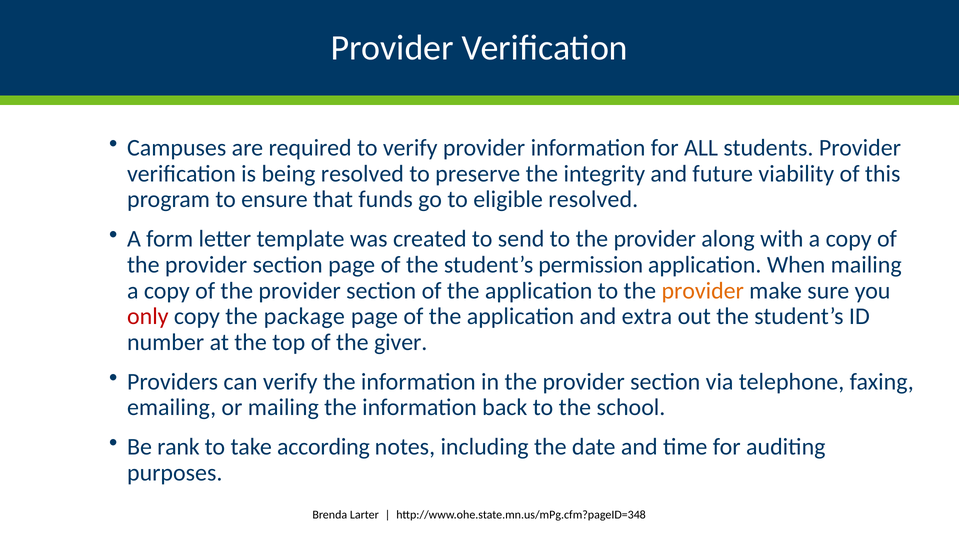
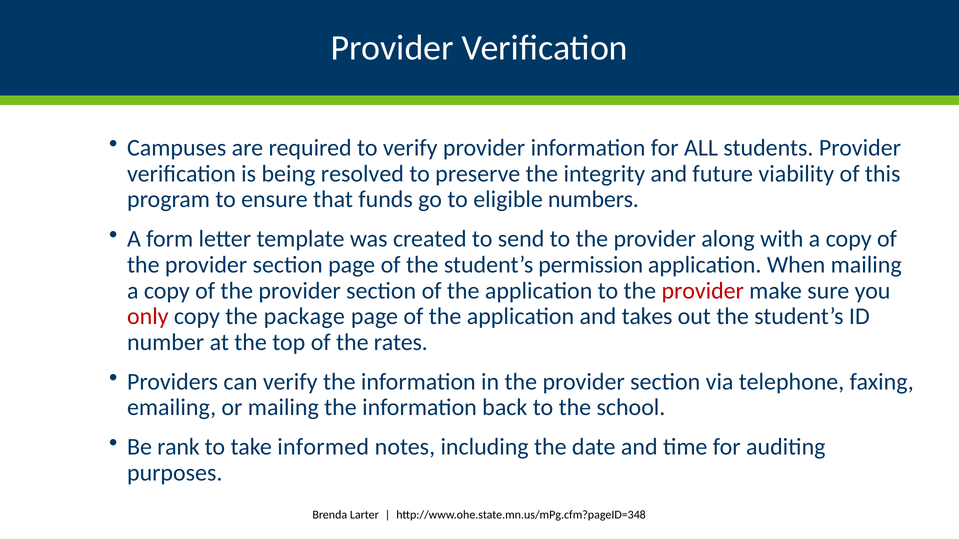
eligible resolved: resolved -> numbers
provider at (703, 291) colour: orange -> red
extra: extra -> takes
giver: giver -> rates
according: according -> informed
